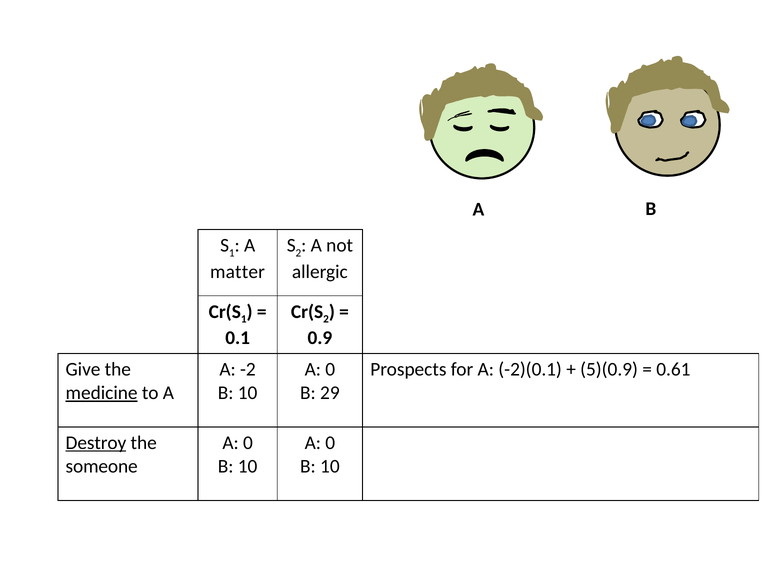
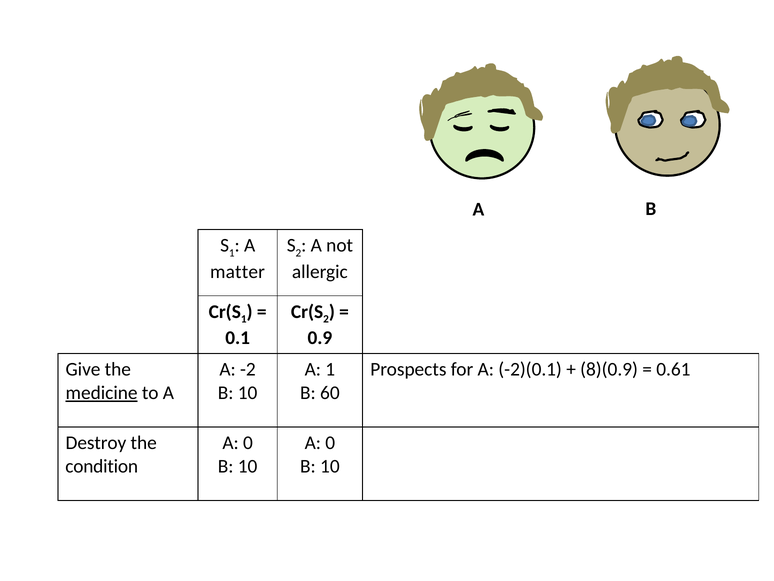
0 at (330, 369): 0 -> 1
5)(0.9: 5)(0.9 -> 8)(0.9
29: 29 -> 60
Destroy underline: present -> none
someone: someone -> condition
